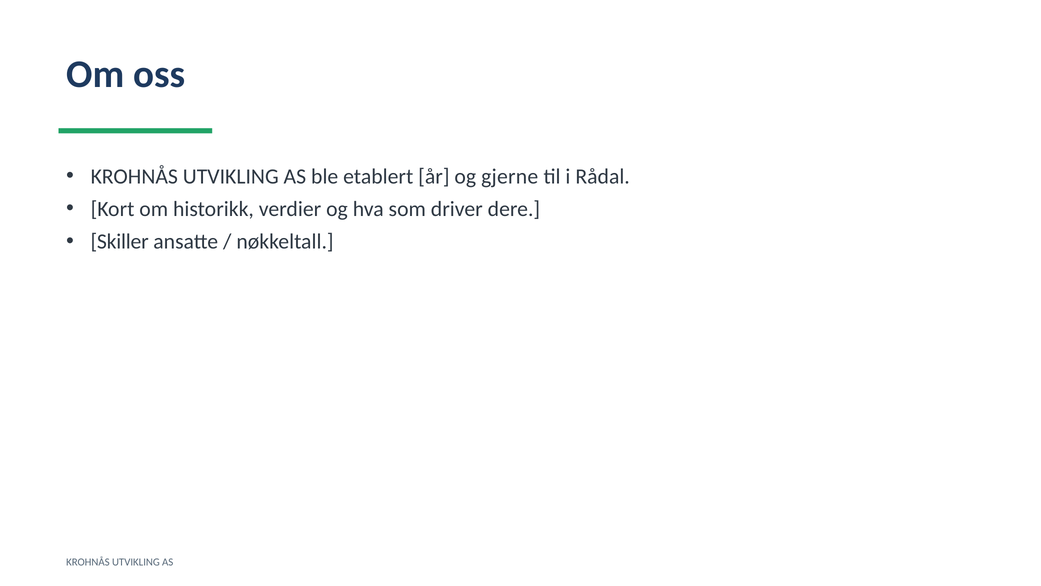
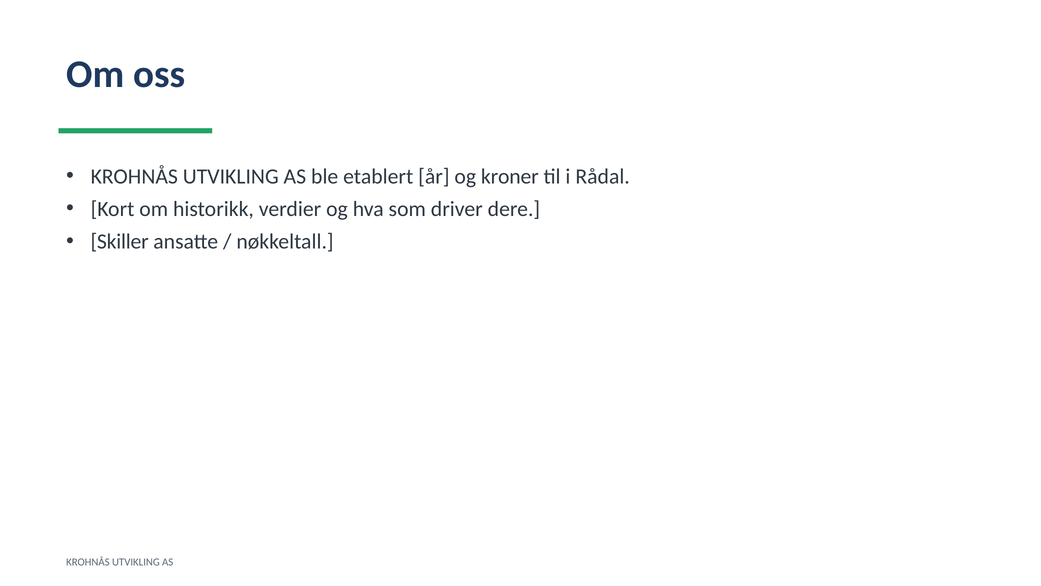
gjerne: gjerne -> kroner
